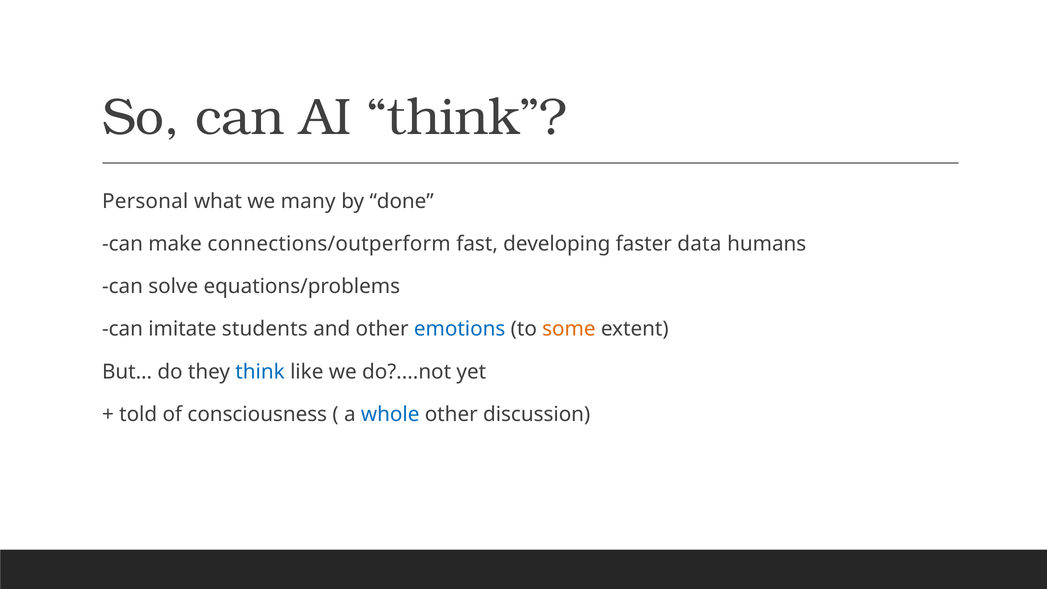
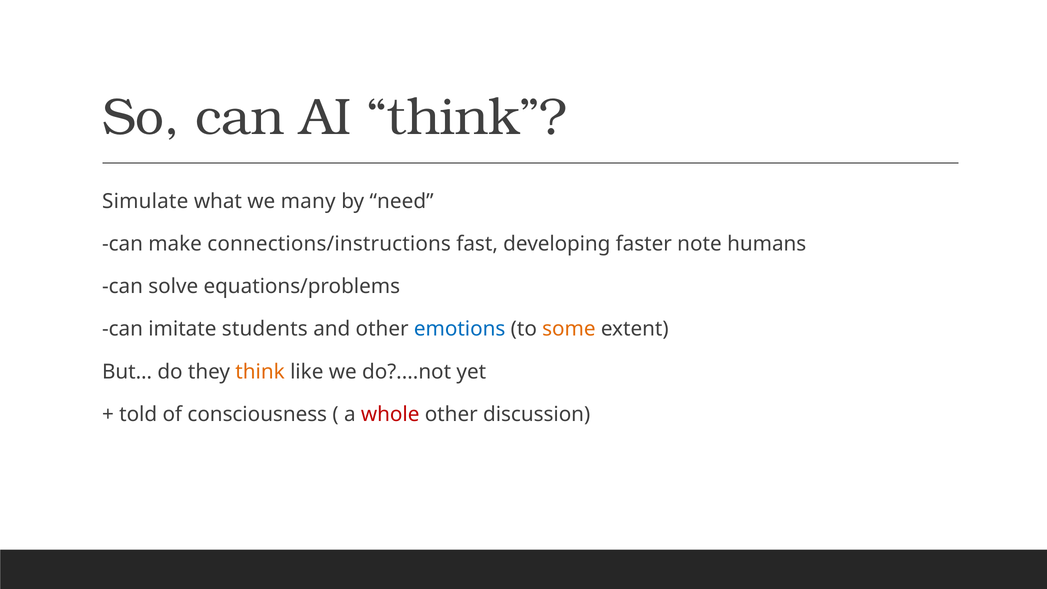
Personal: Personal -> Simulate
done: done -> need
connections/outperform: connections/outperform -> connections/instructions
data: data -> note
think at (260, 372) colour: blue -> orange
whole colour: blue -> red
